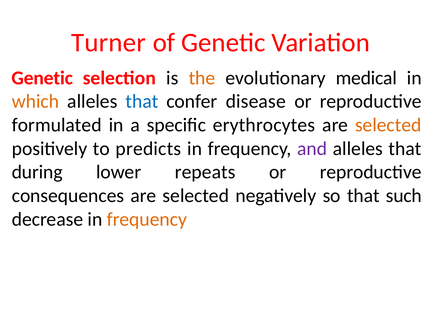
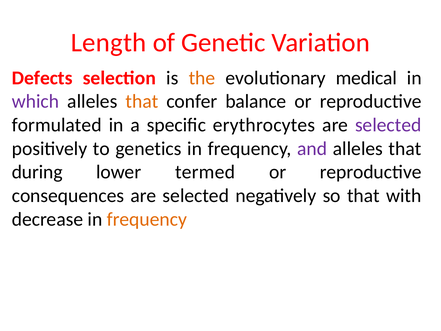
Turner: Turner -> Length
Genetic at (42, 78): Genetic -> Defects
which colour: orange -> purple
that at (142, 101) colour: blue -> orange
disease: disease -> balance
selected at (388, 125) colour: orange -> purple
predicts: predicts -> genetics
repeats: repeats -> termed
such: such -> with
